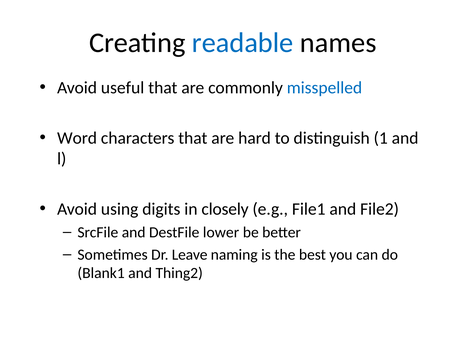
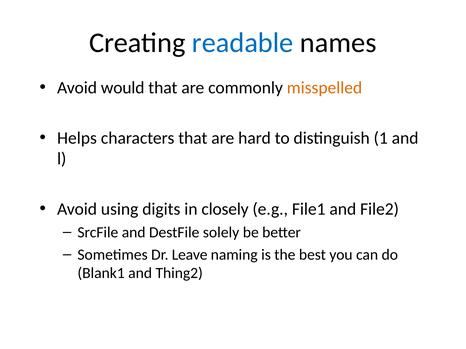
useful: useful -> would
misspelled colour: blue -> orange
Word: Word -> Helps
lower: lower -> solely
